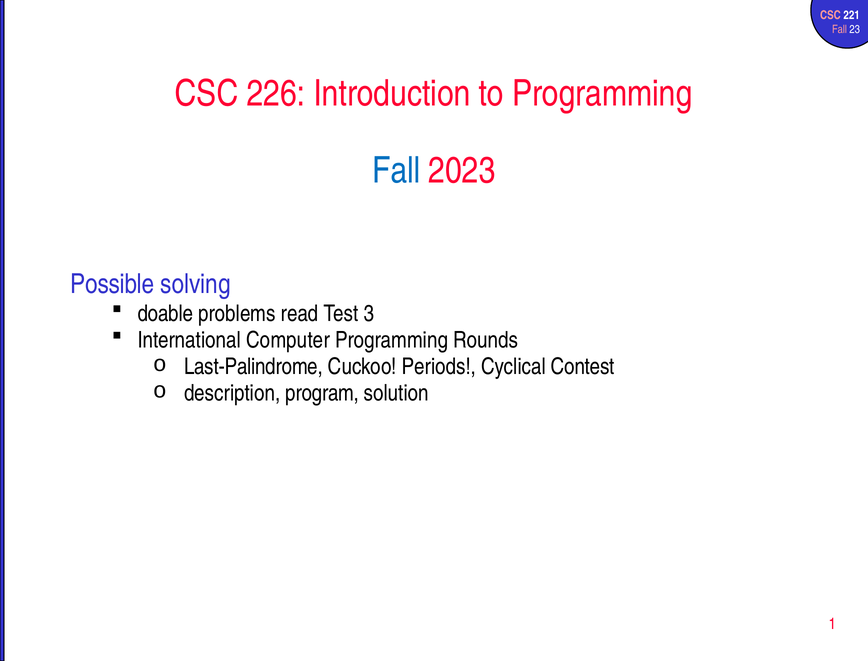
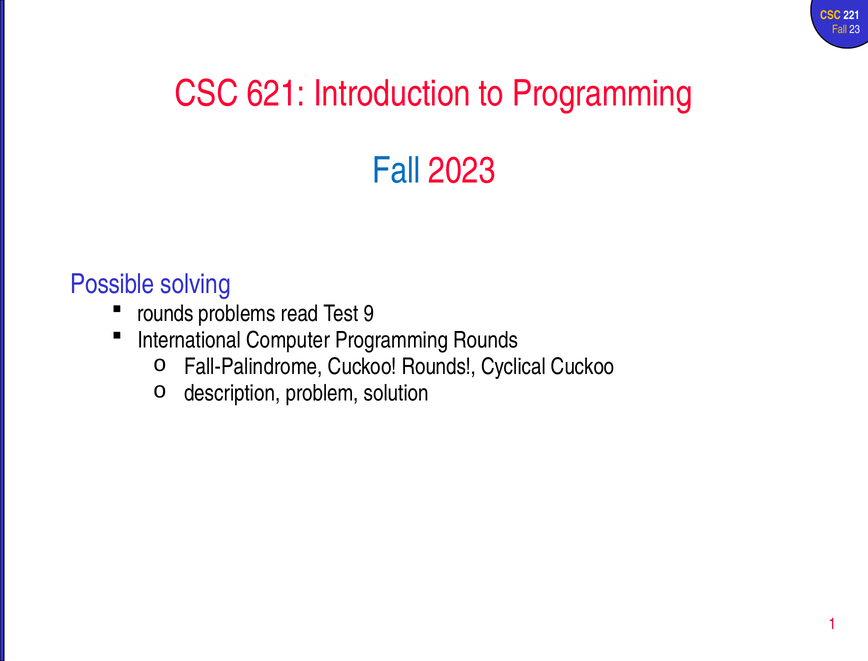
CSC at (830, 15) colour: pink -> yellow
Fall at (840, 29) colour: pink -> yellow
226: 226 -> 621
doable at (165, 314): doable -> rounds
3: 3 -> 9
Last-Palindrome: Last-Palindrome -> Fall-Palindrome
Cuckoo Periods: Periods -> Rounds
Cyclical Contest: Contest -> Cuckoo
program: program -> problem
